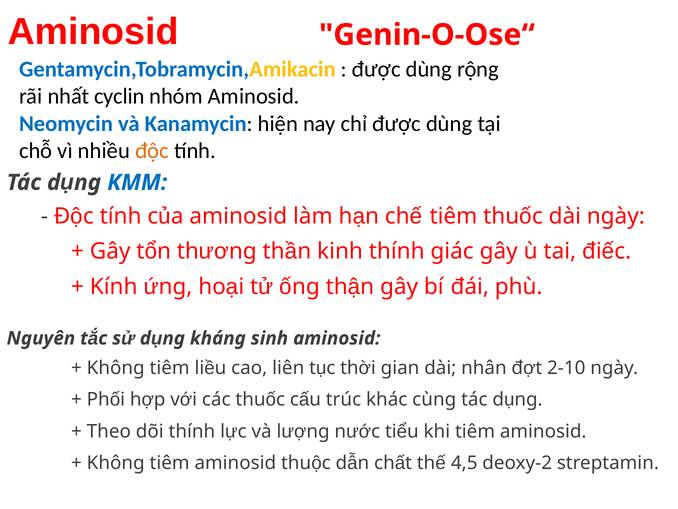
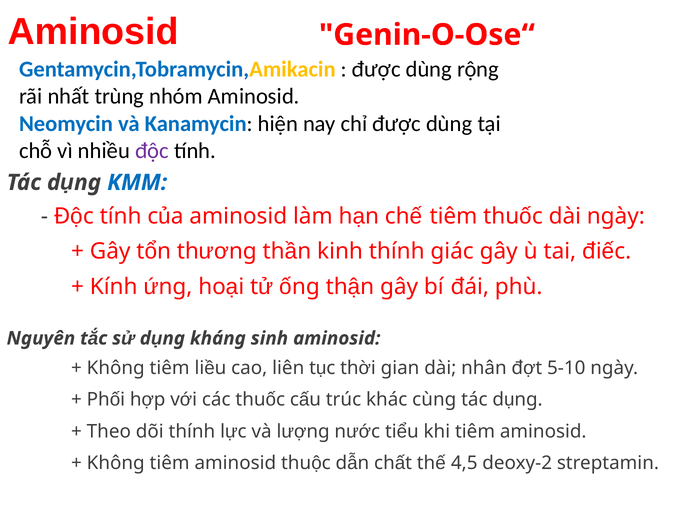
cyclin: cyclin -> trùng
độc colour: orange -> purple
2-10: 2-10 -> 5-10
